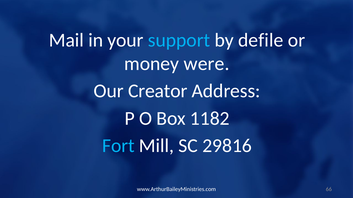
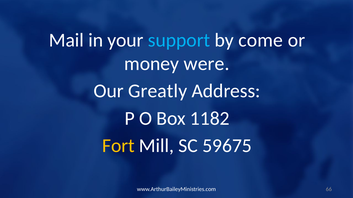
defile: defile -> come
Creator: Creator -> Greatly
Fort colour: light blue -> yellow
29816: 29816 -> 59675
